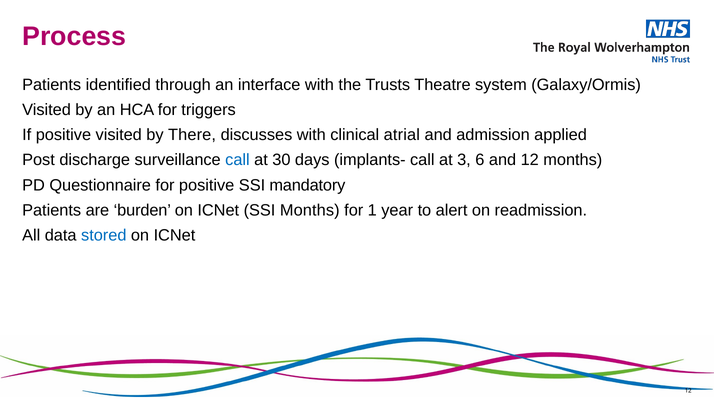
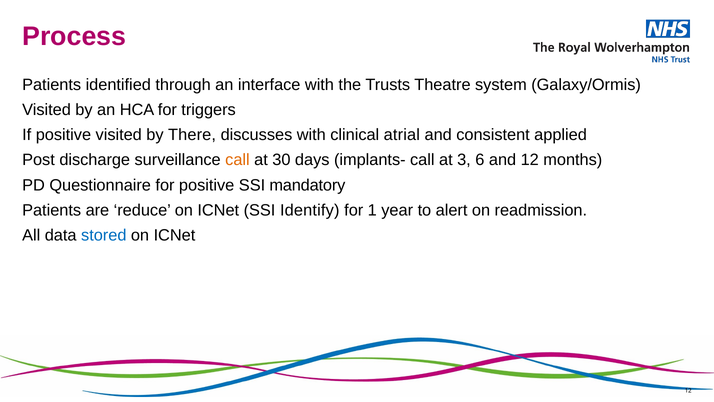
admission: admission -> consistent
call at (237, 160) colour: blue -> orange
burden: burden -> reduce
SSI Months: Months -> Identify
